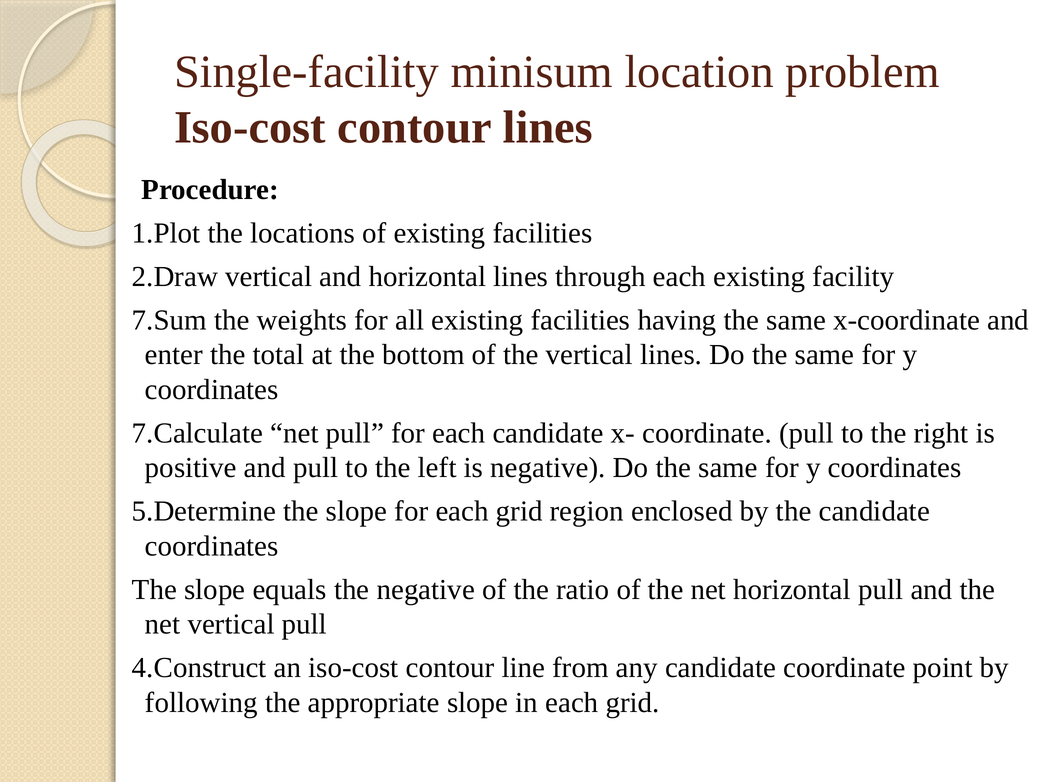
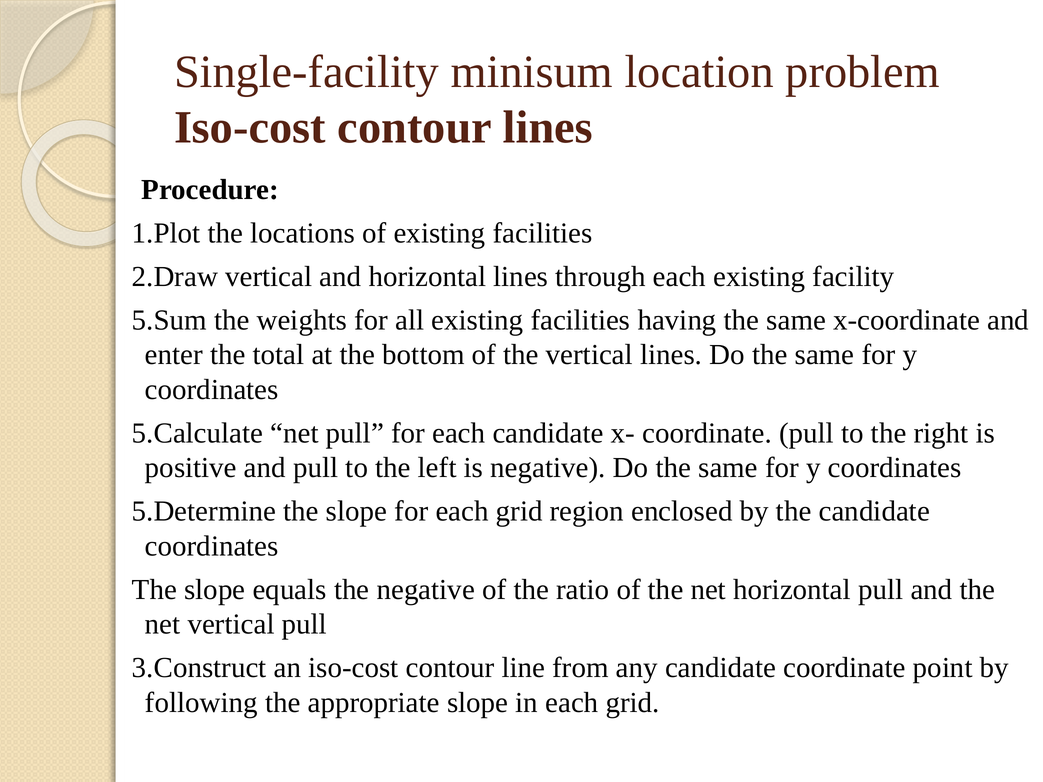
7.Sum: 7.Sum -> 5.Sum
7.Calculate: 7.Calculate -> 5.Calculate
4.Construct: 4.Construct -> 3.Construct
